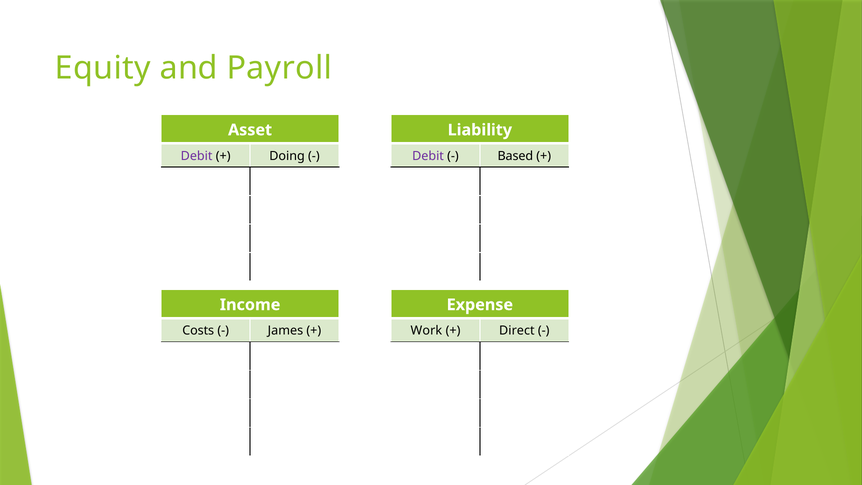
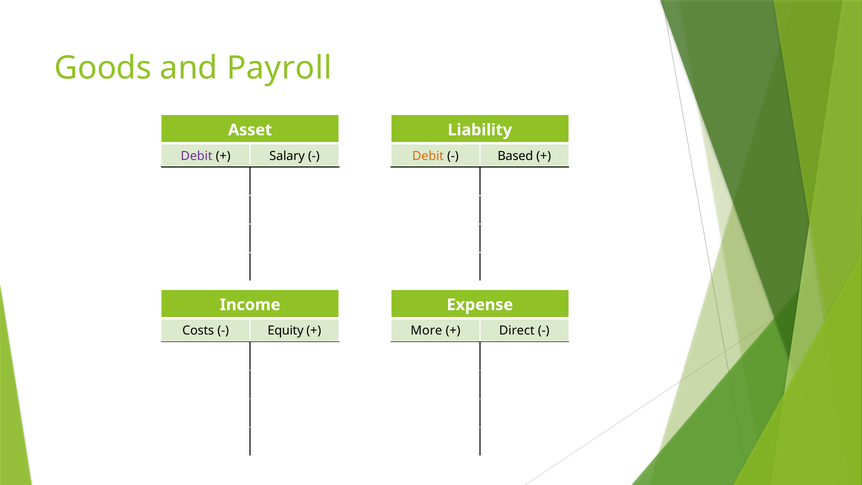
Equity: Equity -> Goods
Doing: Doing -> Salary
Debit at (428, 156) colour: purple -> orange
James: James -> Equity
Work: Work -> More
